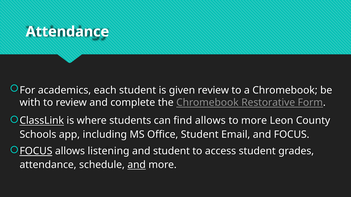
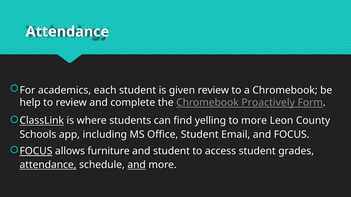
with: with -> help
Restorative: Restorative -> Proactively
find allows: allows -> yelling
listening: listening -> furniture
attendance at (48, 165) underline: none -> present
